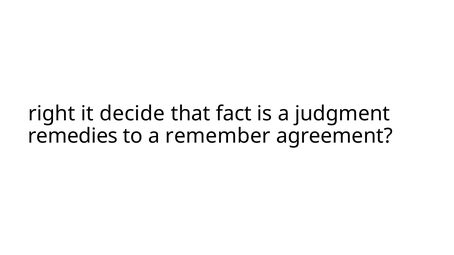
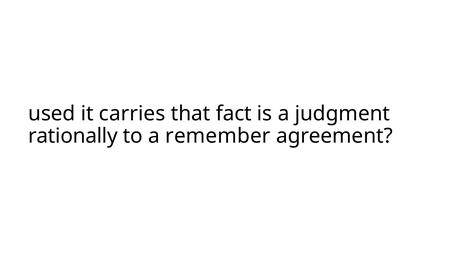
right: right -> used
decide: decide -> carries
remedies: remedies -> rationally
